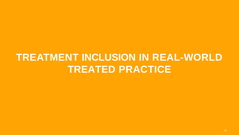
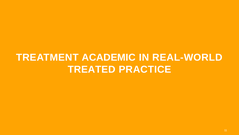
INCLUSION: INCLUSION -> ACADEMIC
